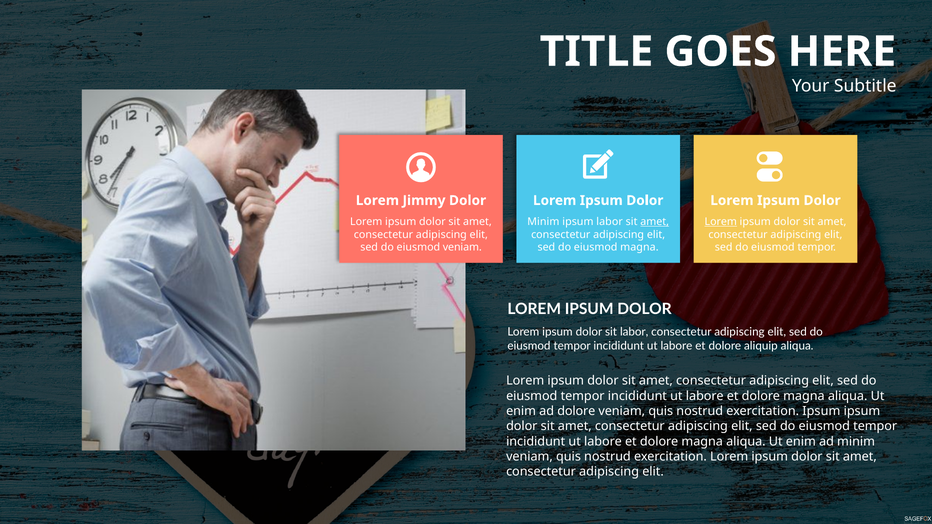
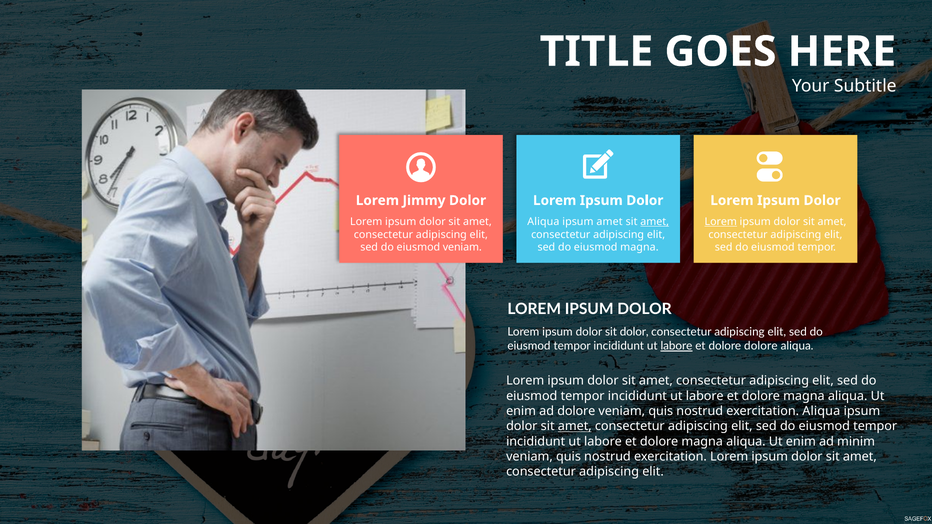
Minim at (543, 222): Minim -> Aliqua
ipsum labor: labor -> amet
sit labor: labor -> dolor
labore at (676, 346) underline: none -> present
dolore aliquip: aliquip -> dolore
exercitation Ipsum: Ipsum -> Aliqua
amet at (575, 426) underline: none -> present
